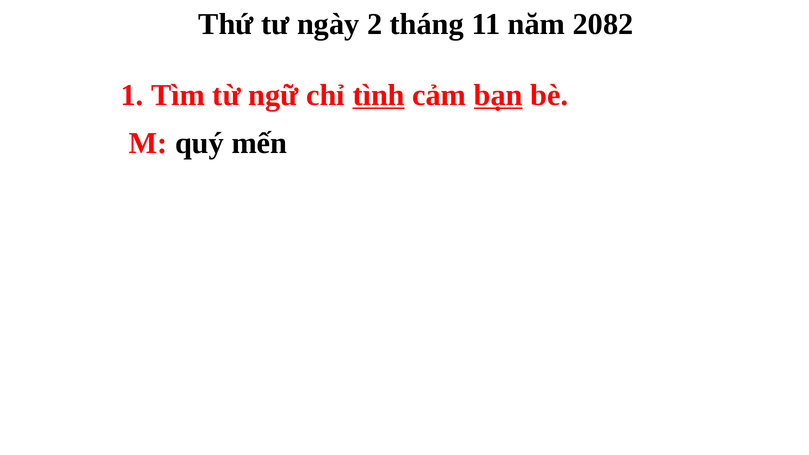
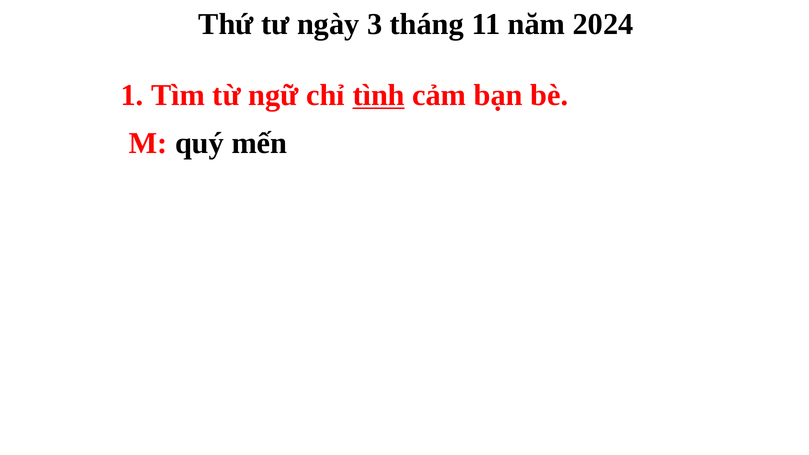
2: 2 -> 3
2082: 2082 -> 2024
bạn underline: present -> none
